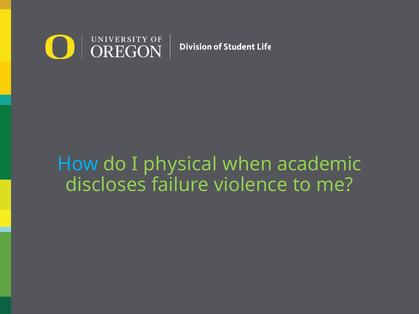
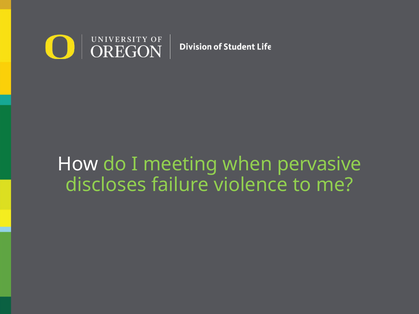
How colour: light blue -> white
physical: physical -> meeting
academic: academic -> pervasive
